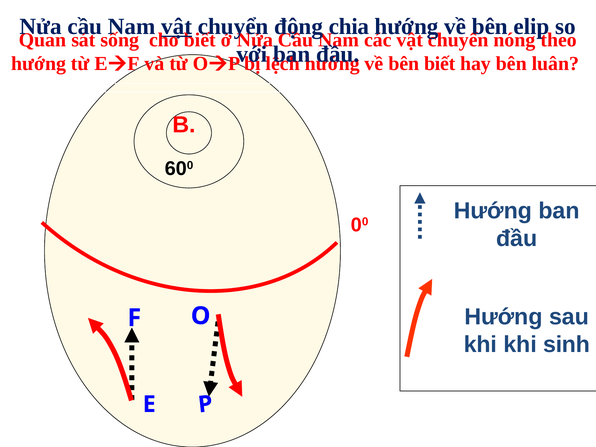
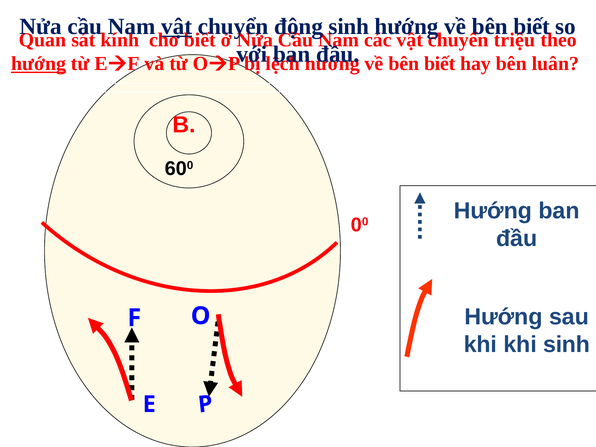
chia at (349, 26): chia -> sinh
elip at (532, 26): elip -> biết
sống: sống -> kính
nóng: nóng -> triệu
hướng at (39, 64) underline: none -> present
